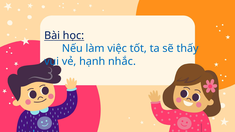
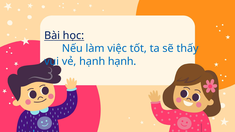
hạnh nhắc: nhắc -> hạnh
